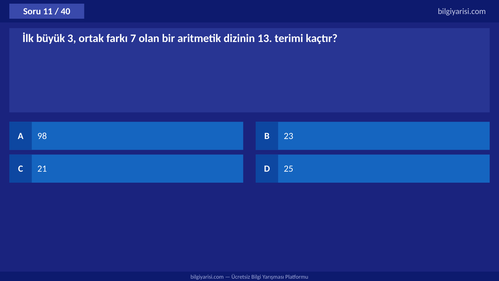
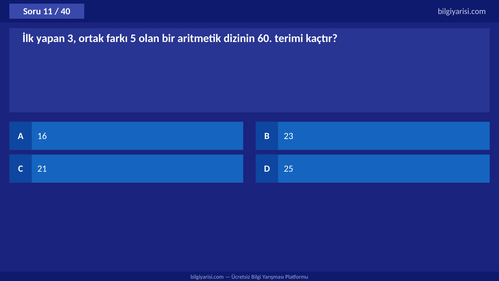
büyük: büyük -> yapan
7: 7 -> 5
13: 13 -> 60
98: 98 -> 16
